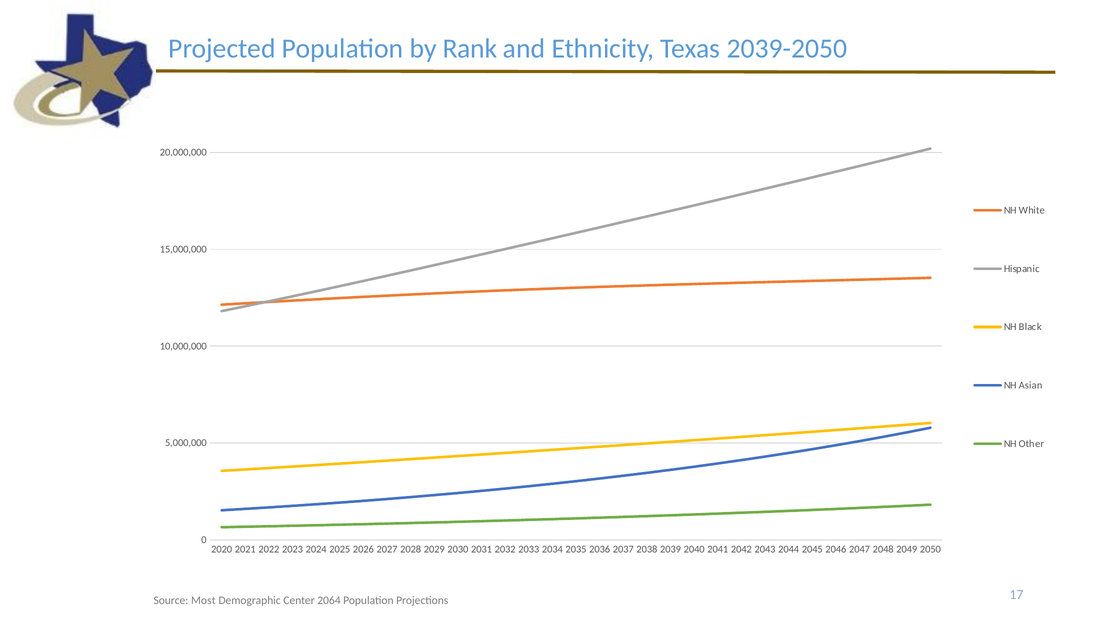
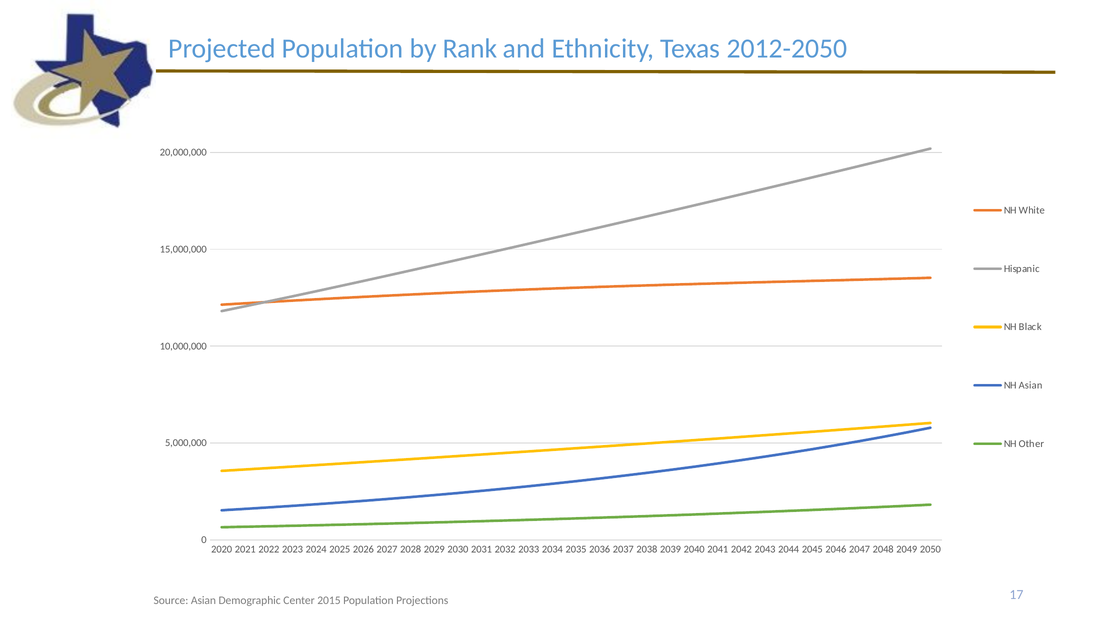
2039-2050: 2039-2050 -> 2012-2050
Source Most: Most -> Asian
2064: 2064 -> 2015
